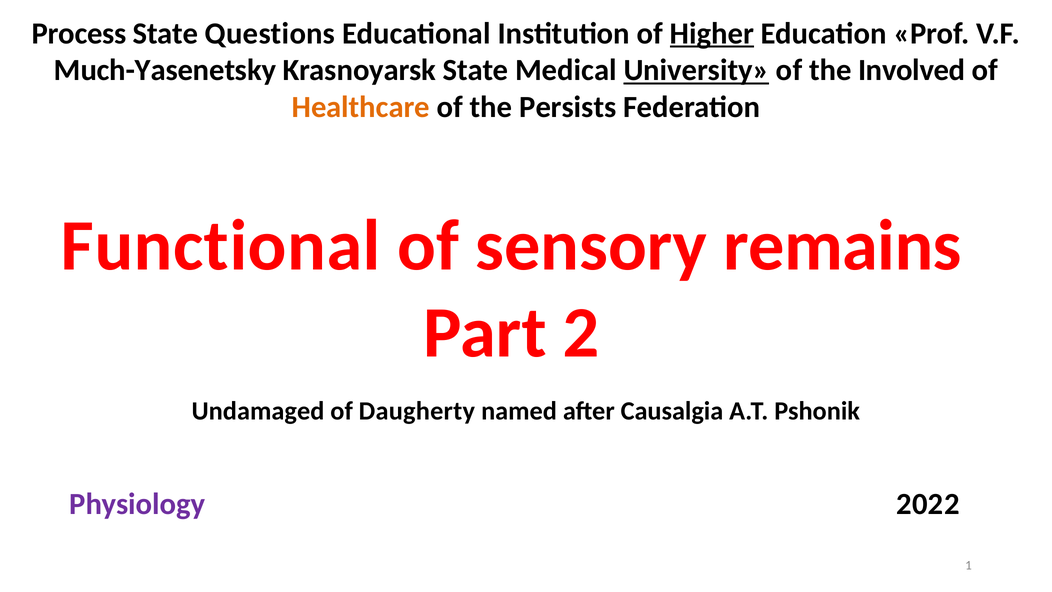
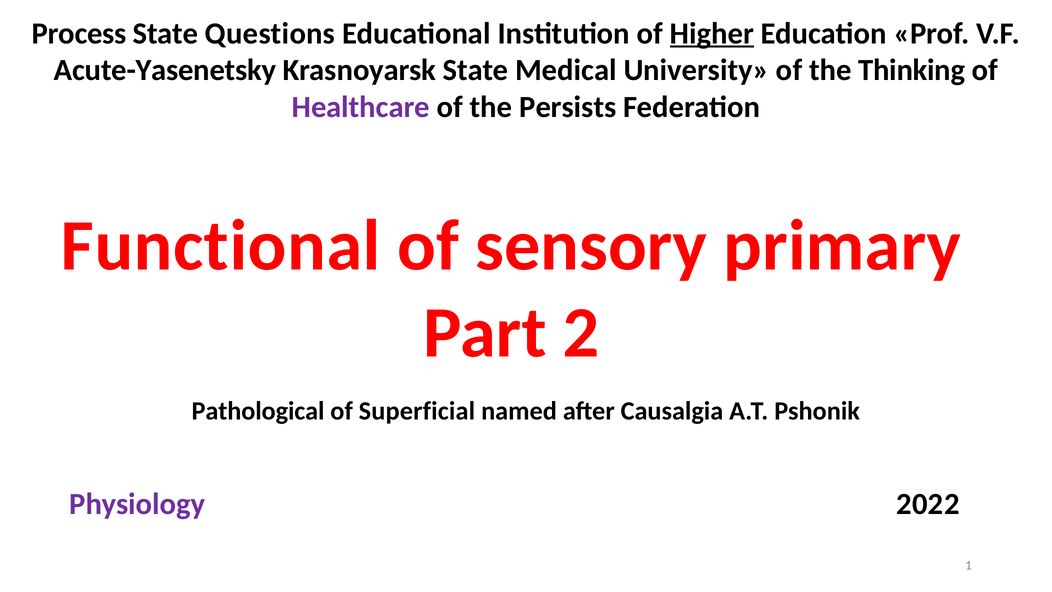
Much-Yasenetsky: Much-Yasenetsky -> Acute-Yasenetsky
University underline: present -> none
Involved: Involved -> Thinking
Healthcare colour: orange -> purple
remains: remains -> primary
Undamaged: Undamaged -> Pathological
Daugherty: Daugherty -> Superficial
